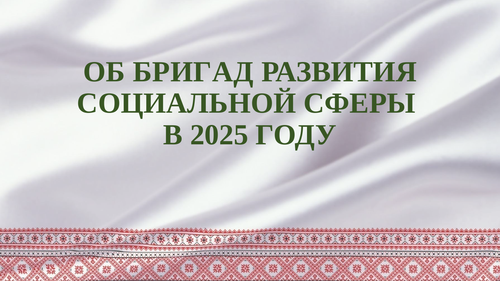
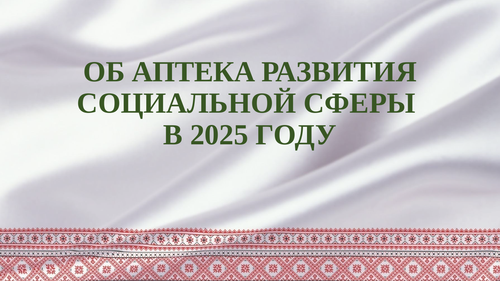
БРИГАД: БРИГАД -> АПТЕКА
